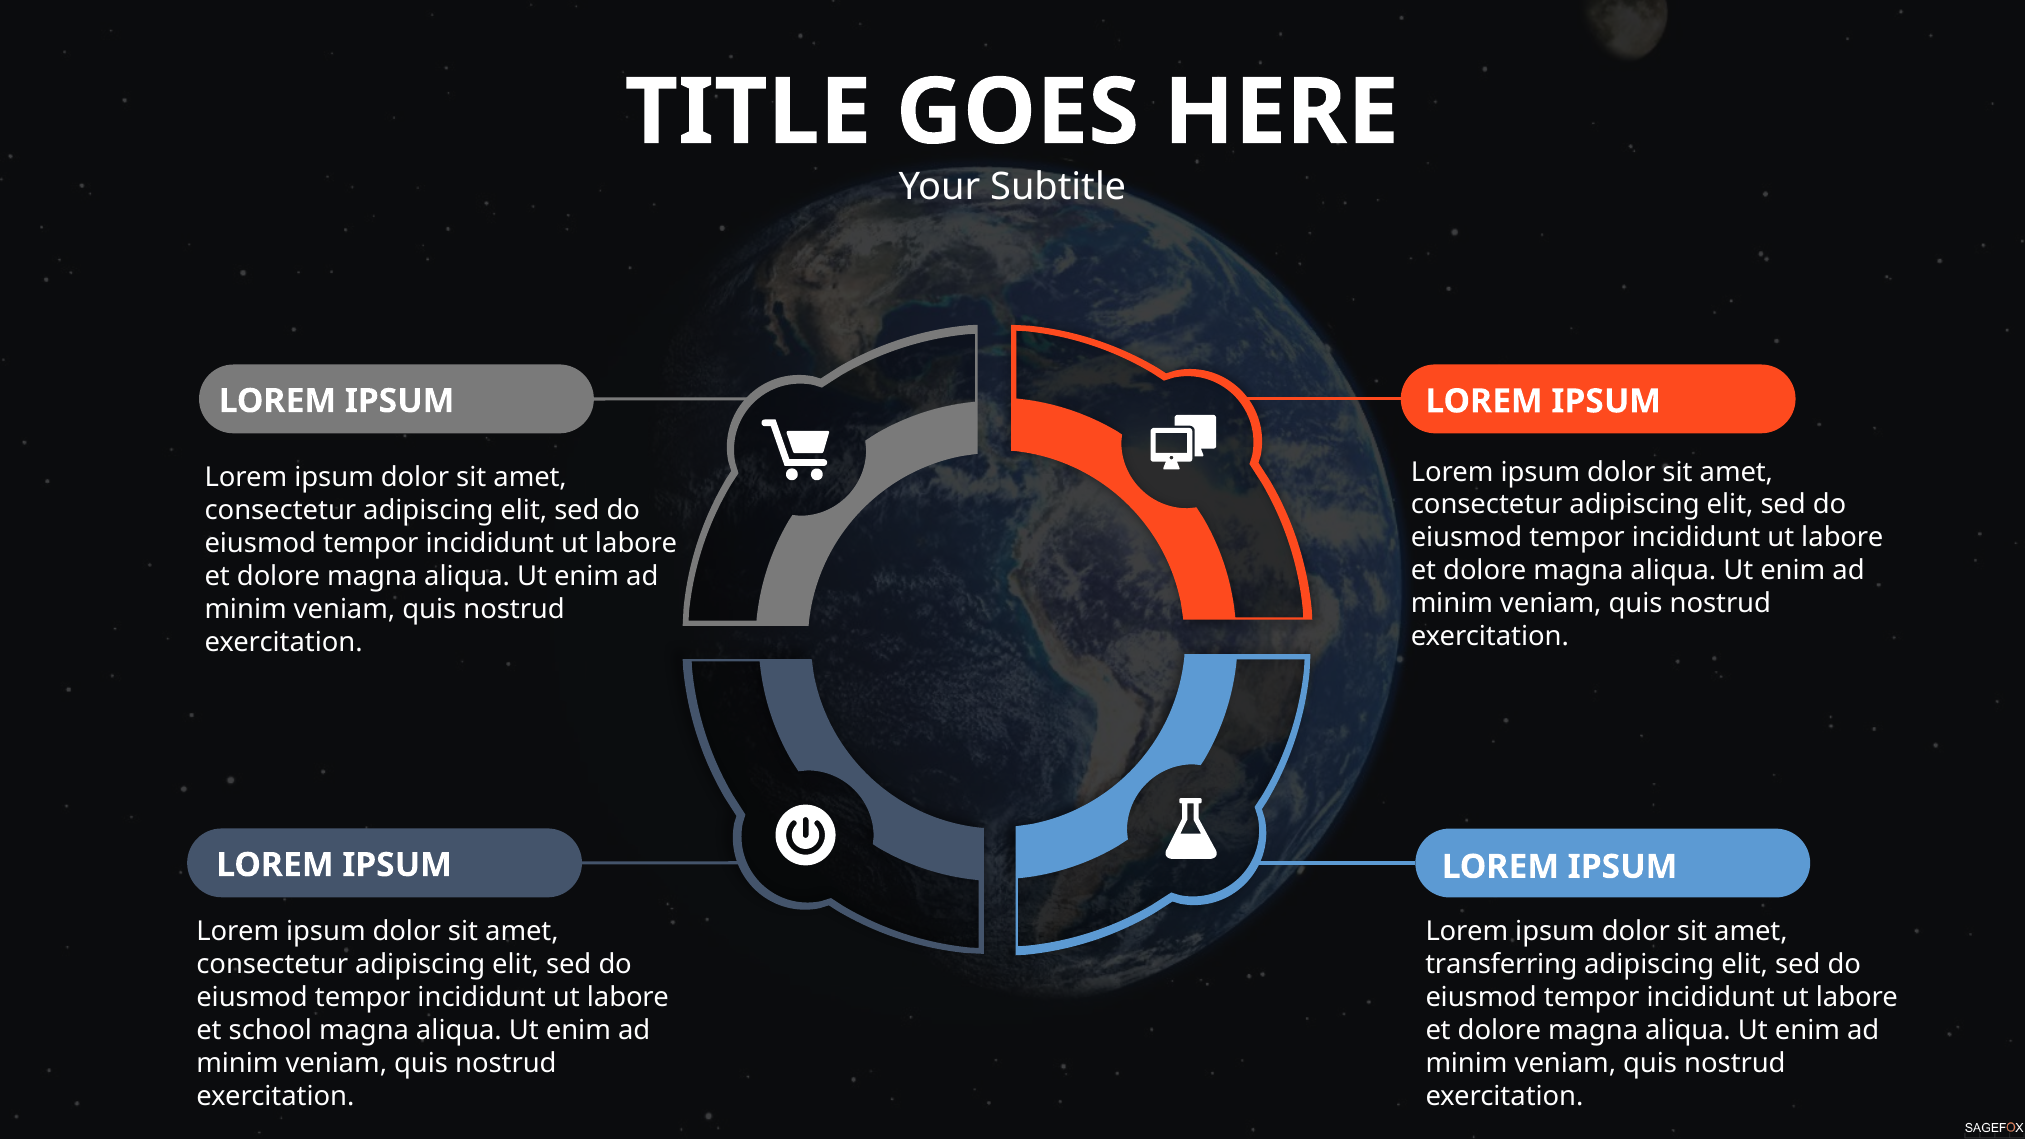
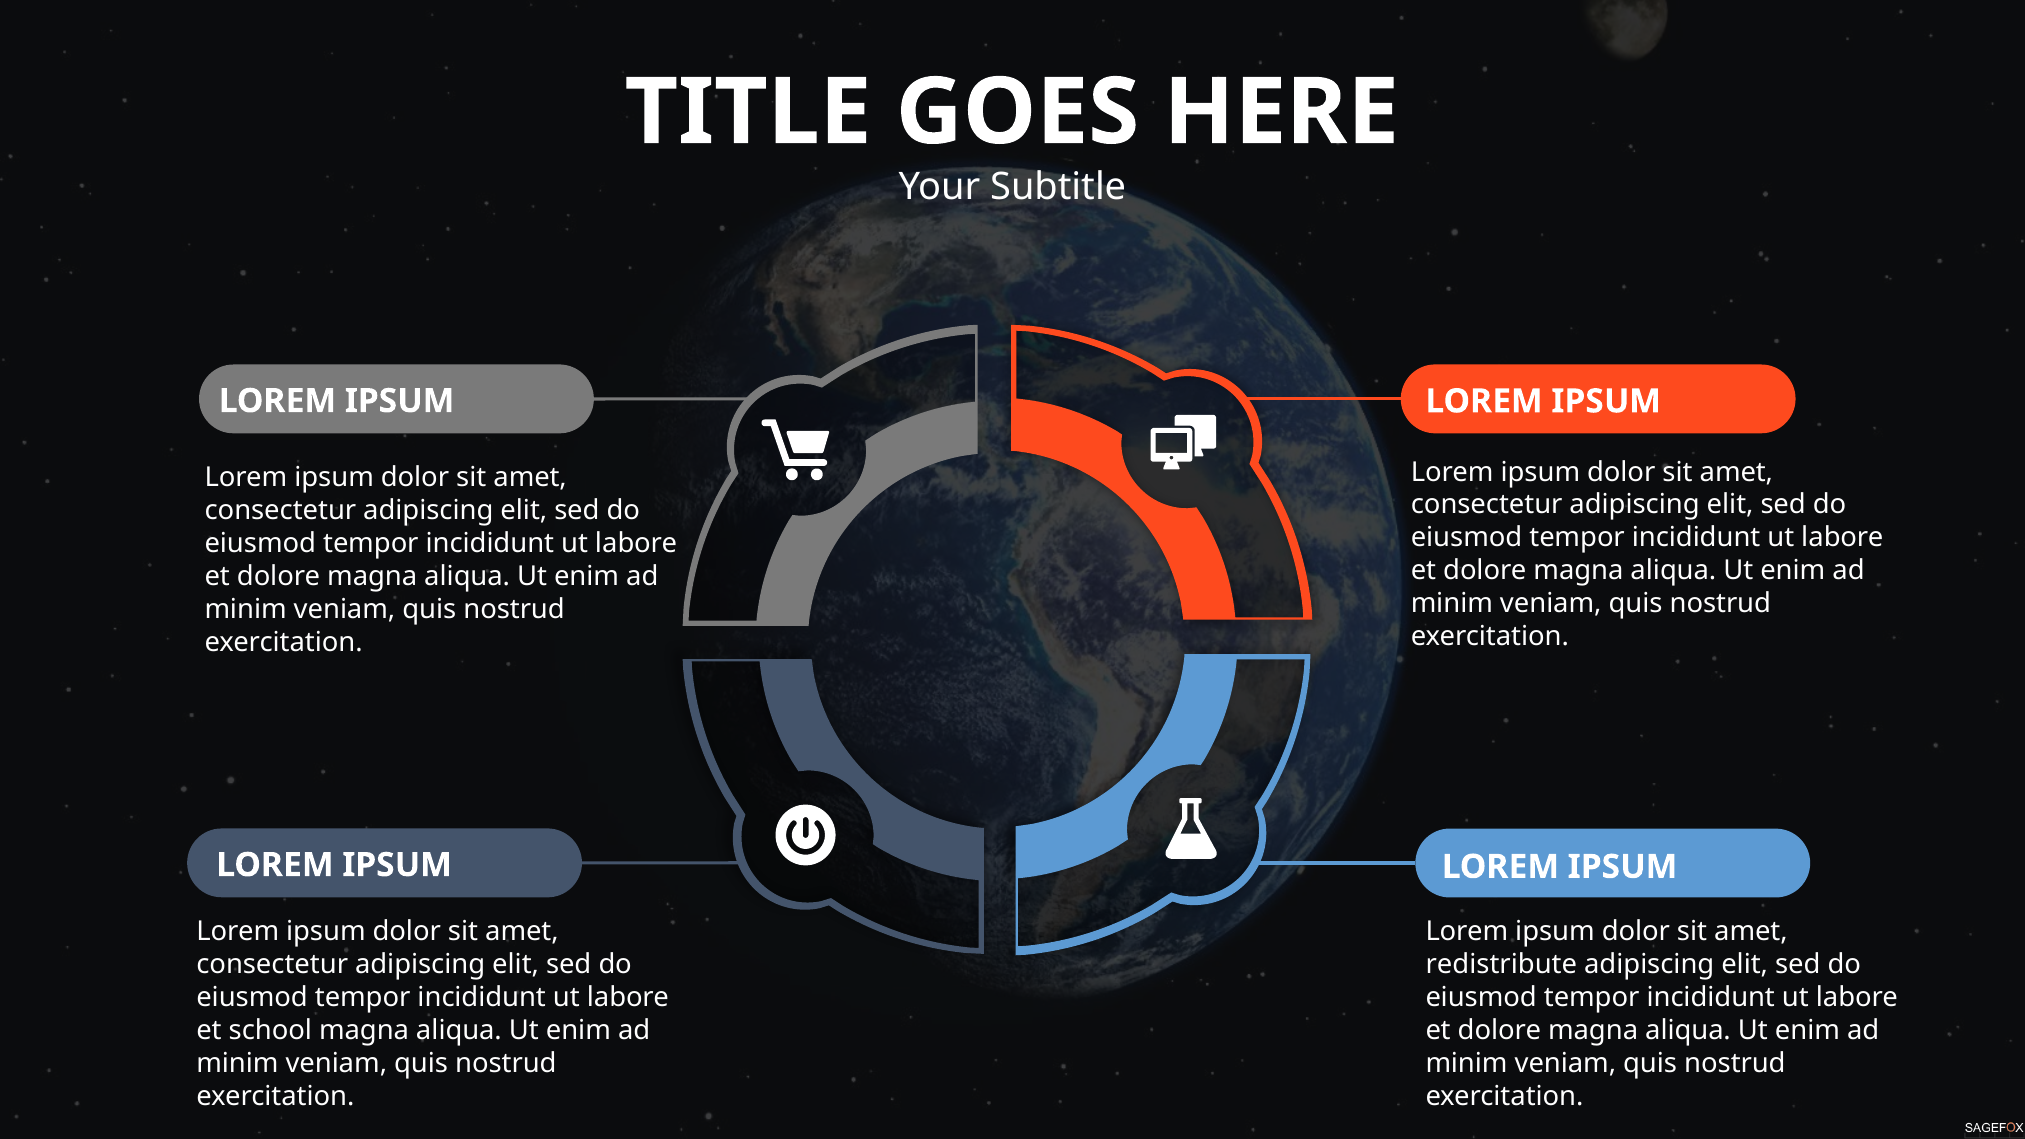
transferring: transferring -> redistribute
